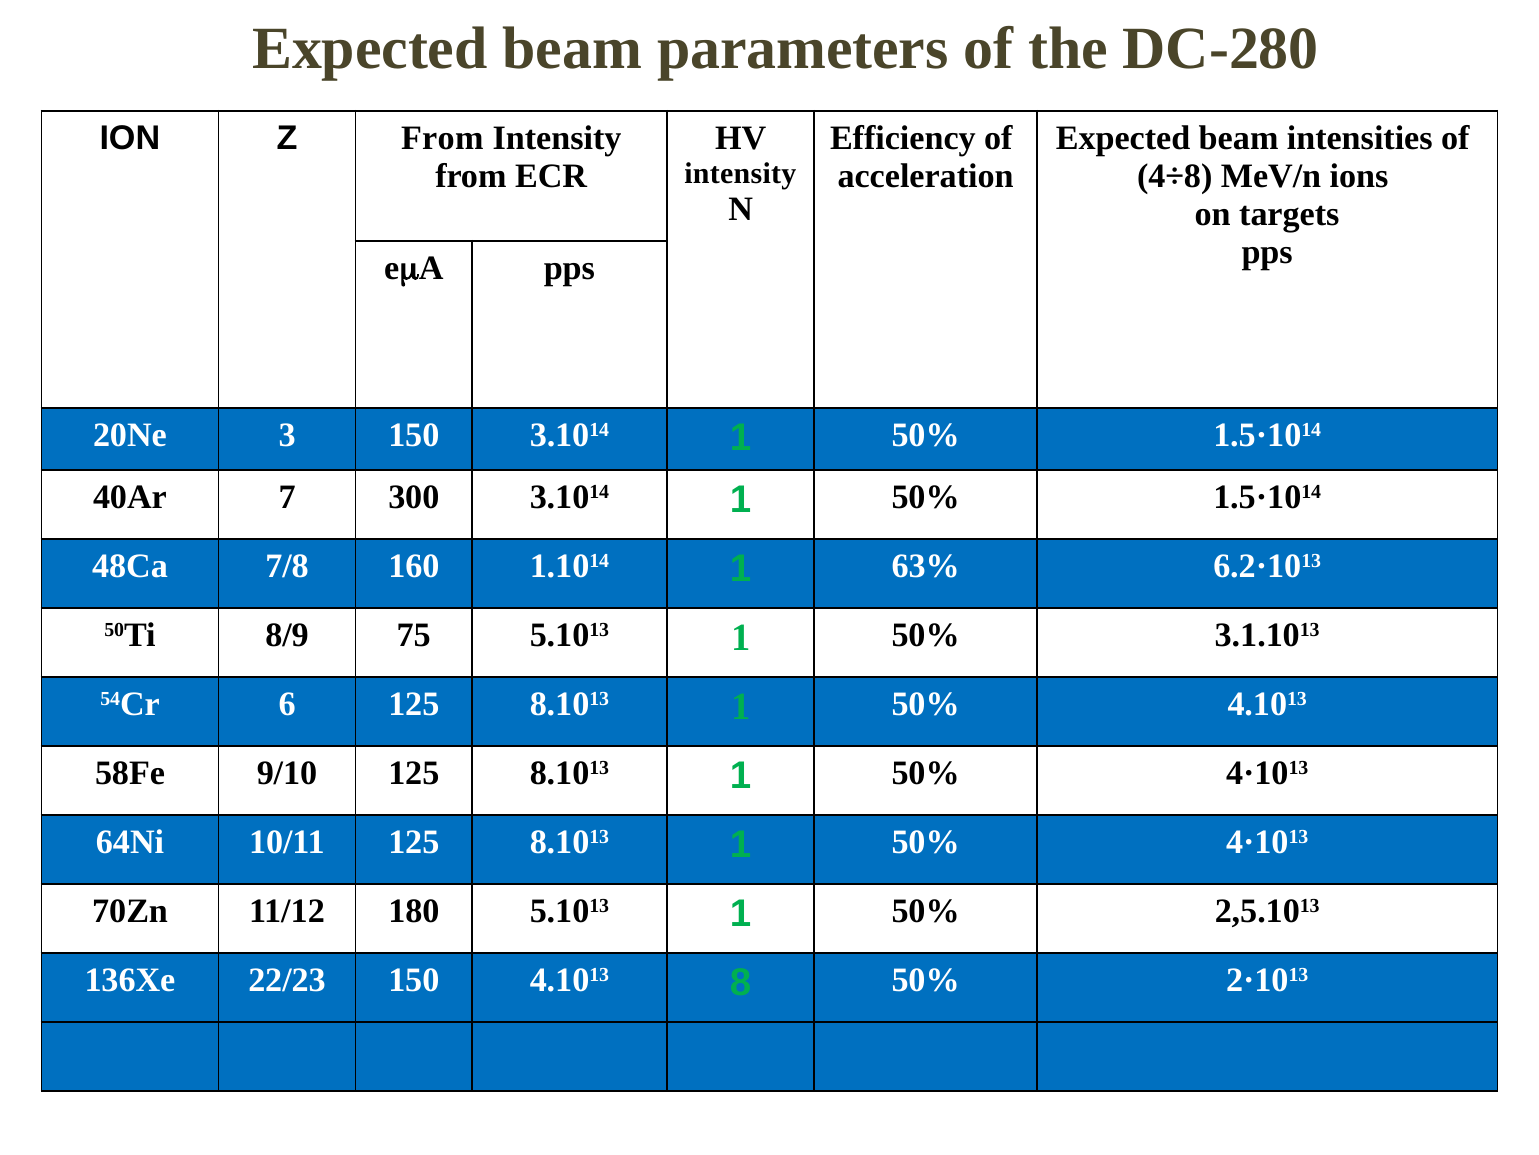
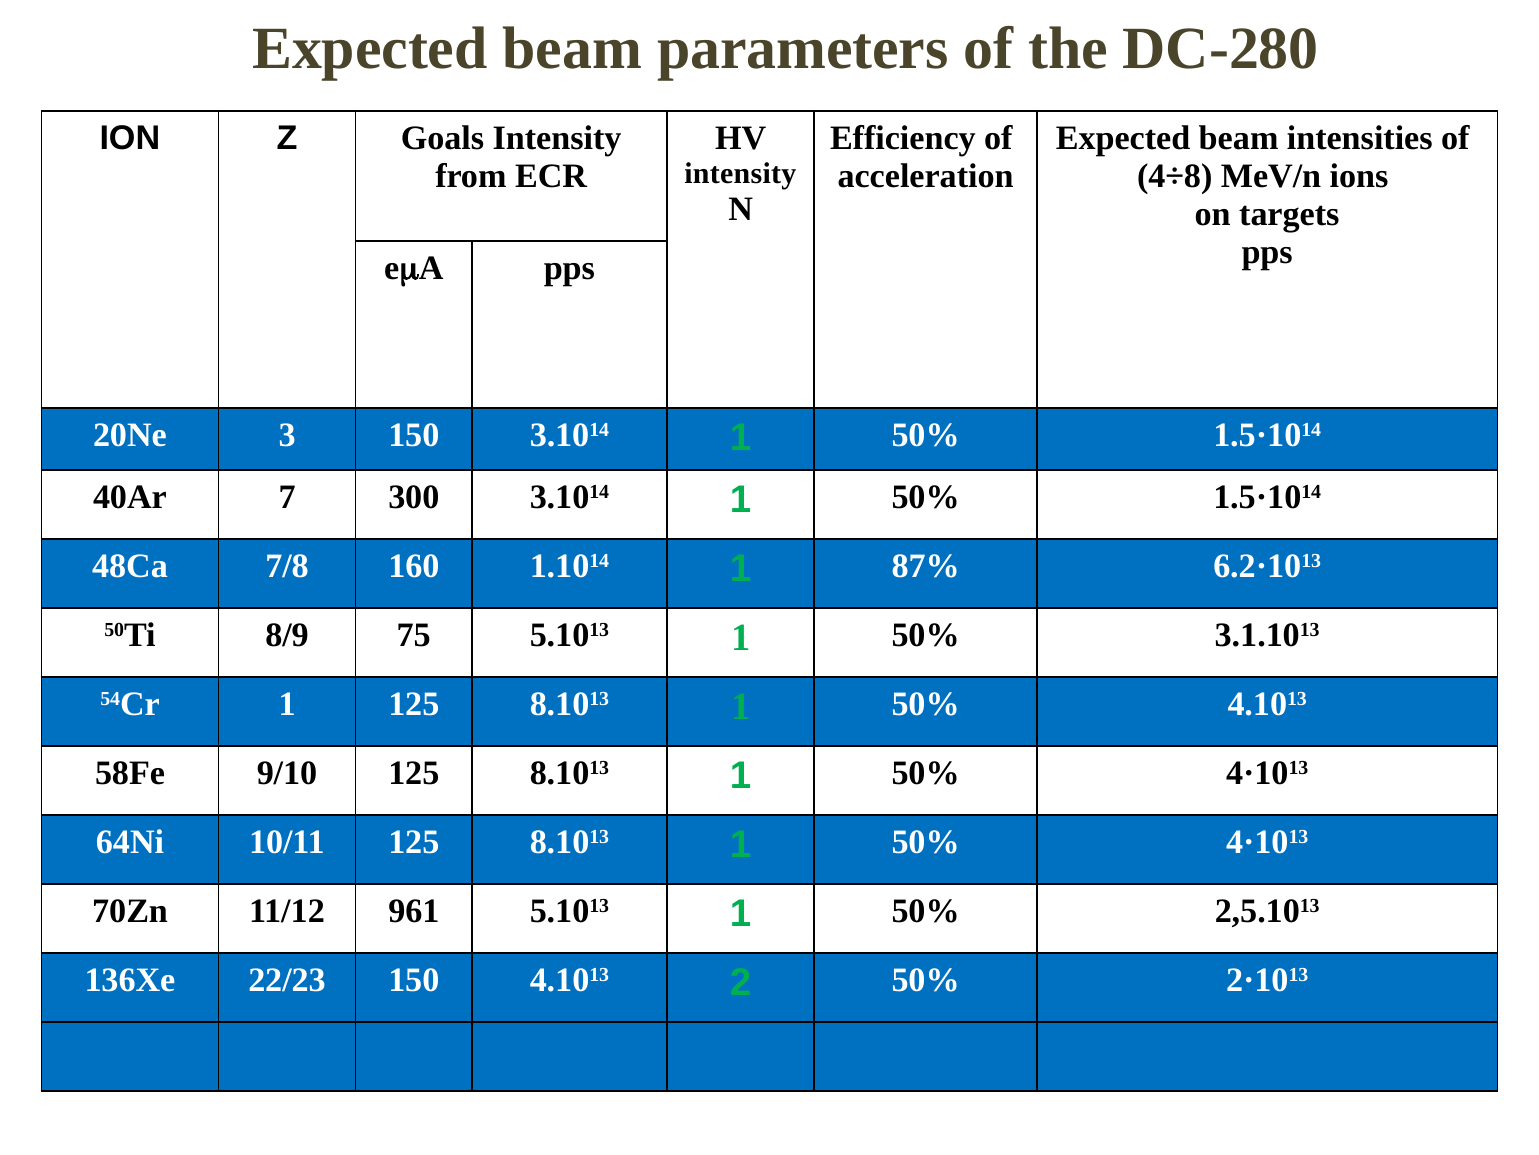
Z From: From -> Goals
63%: 63% -> 87%
54Cr 6: 6 -> 1
180: 180 -> 961
8: 8 -> 2
